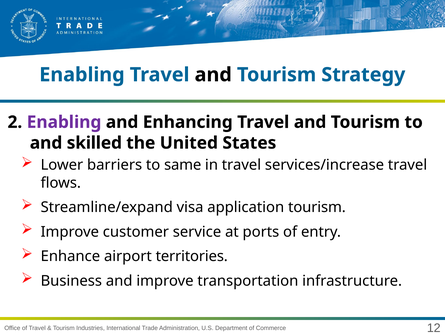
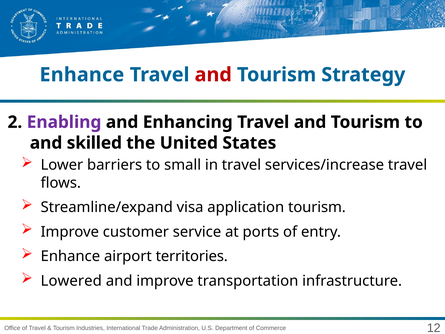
Enabling at (82, 75): Enabling -> Enhance
and at (213, 75) colour: black -> red
same: same -> small
Business: Business -> Lowered
